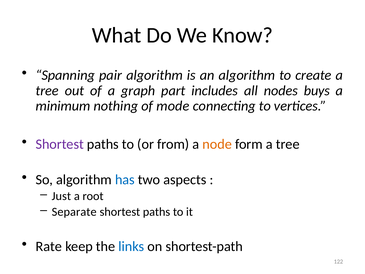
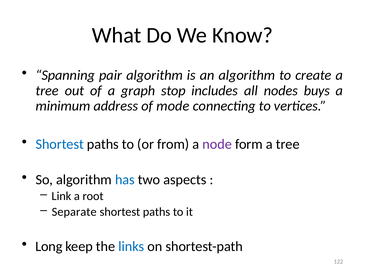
part: part -> stop
nothing: nothing -> address
Shortest at (60, 144) colour: purple -> blue
node colour: orange -> purple
Just: Just -> Link
Rate: Rate -> Long
